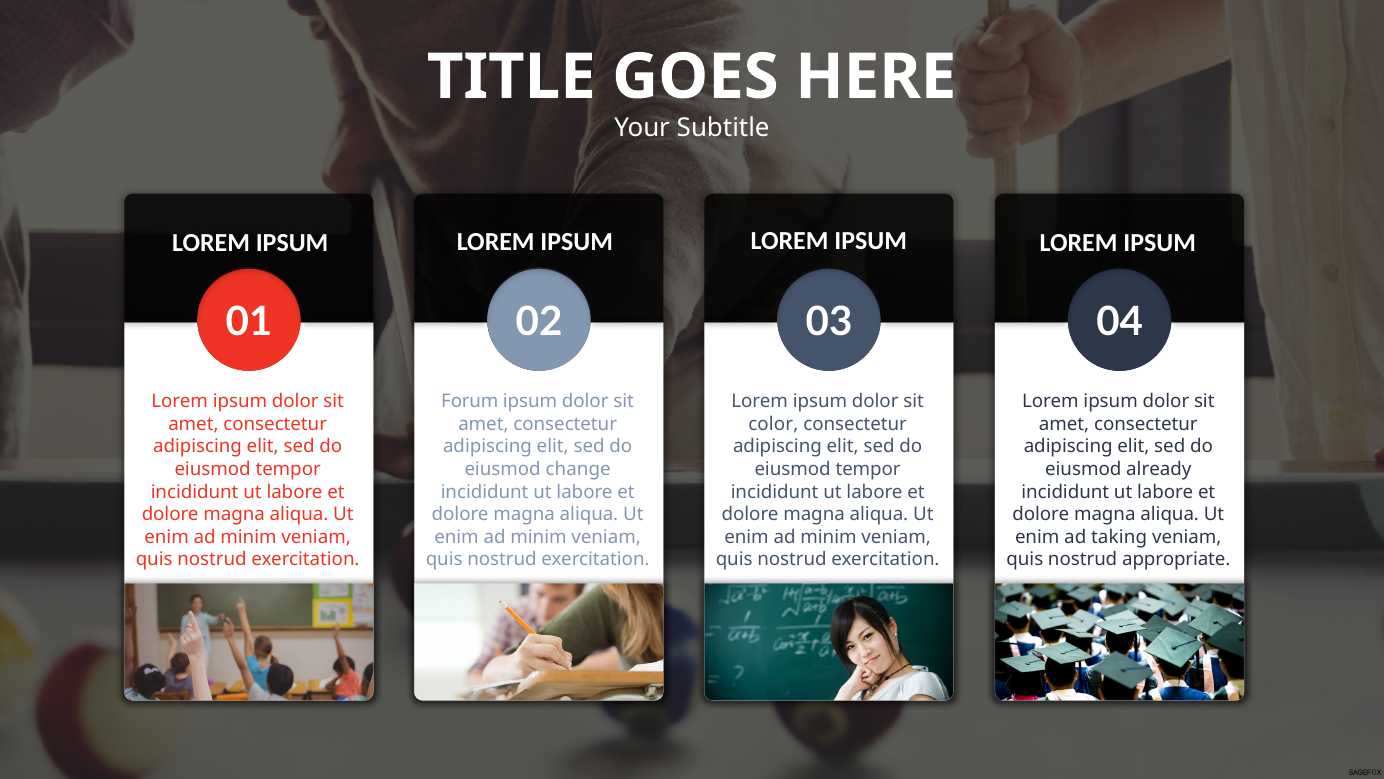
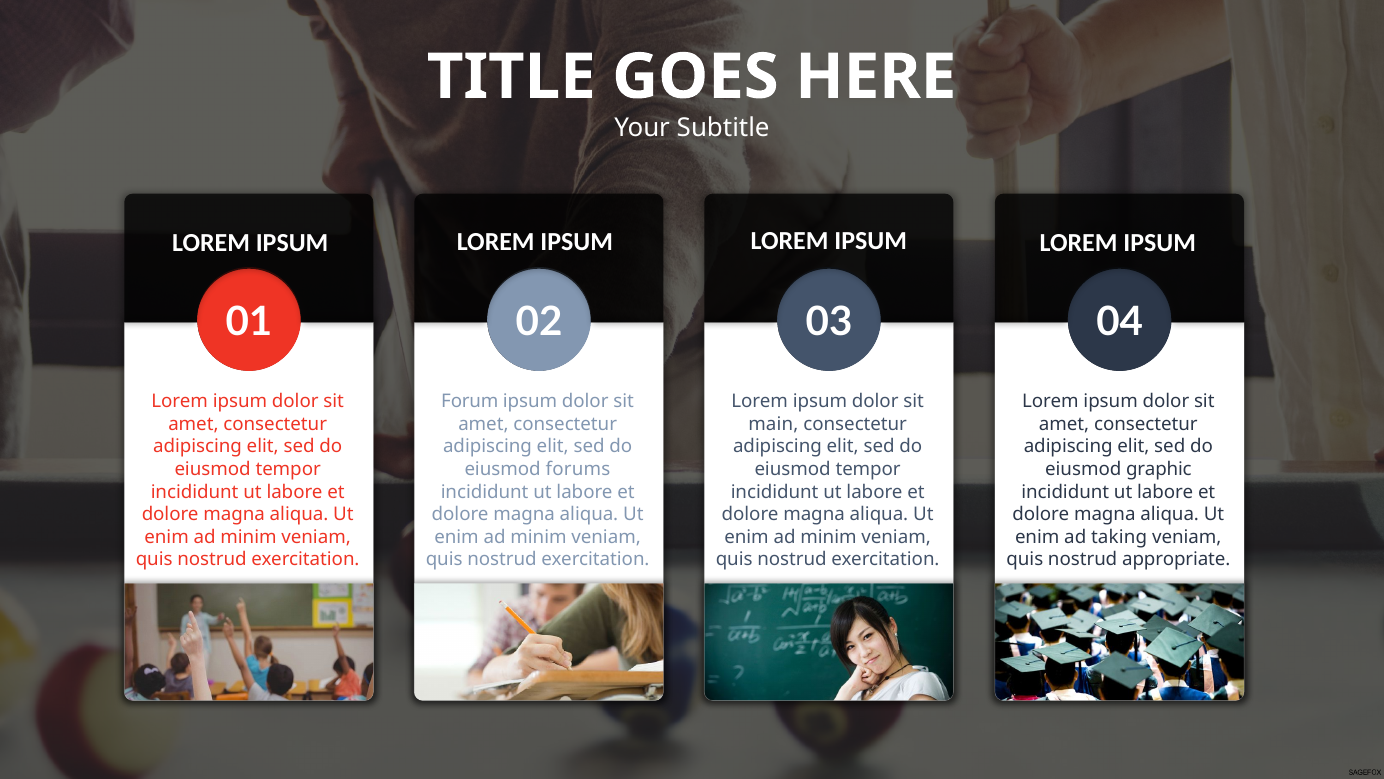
color: color -> main
change: change -> forums
already: already -> graphic
